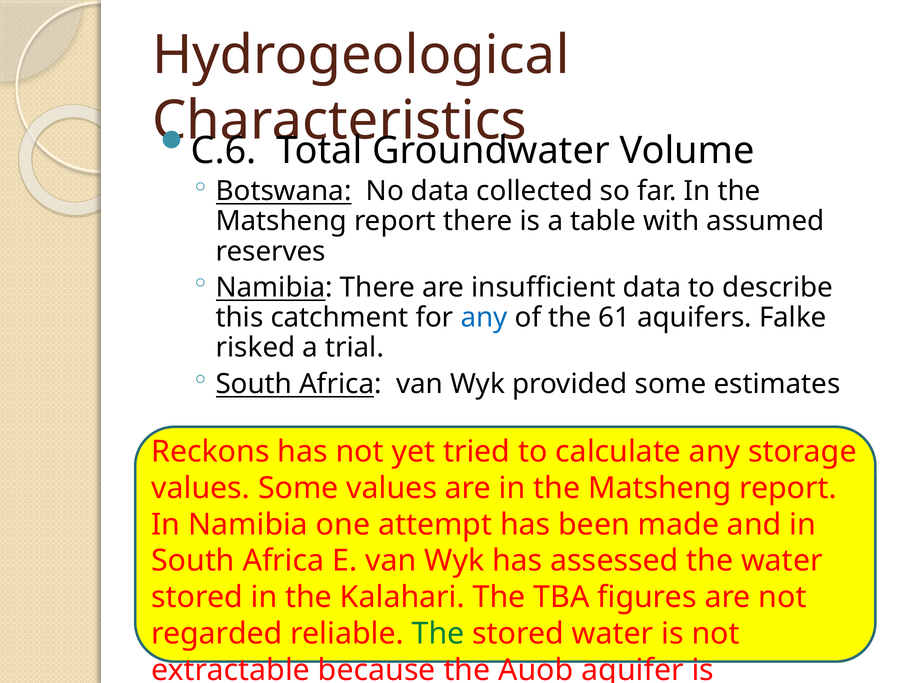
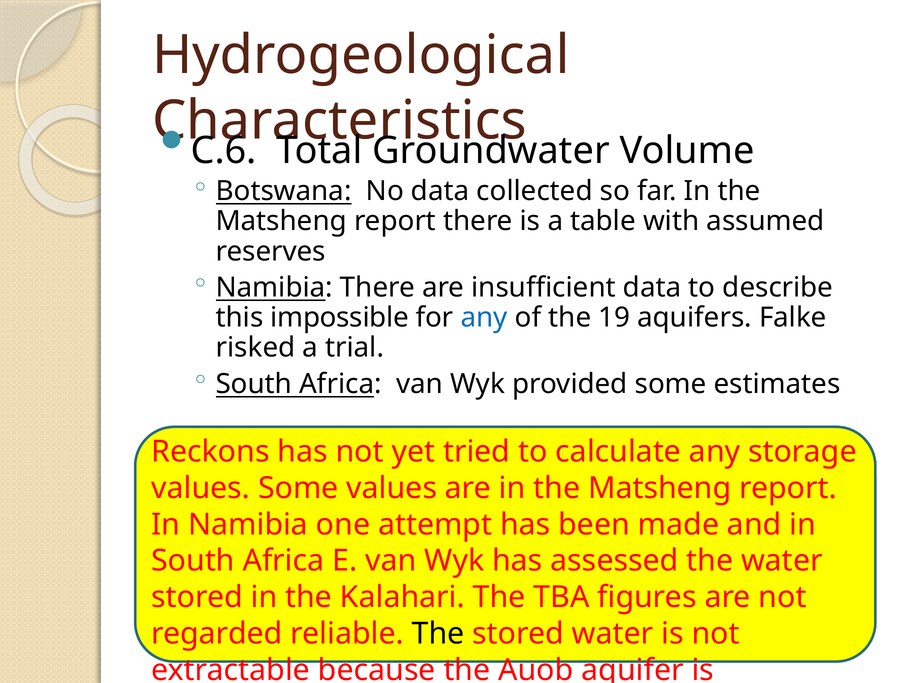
catchment: catchment -> impossible
61: 61 -> 19
The at (438, 634) colour: green -> black
